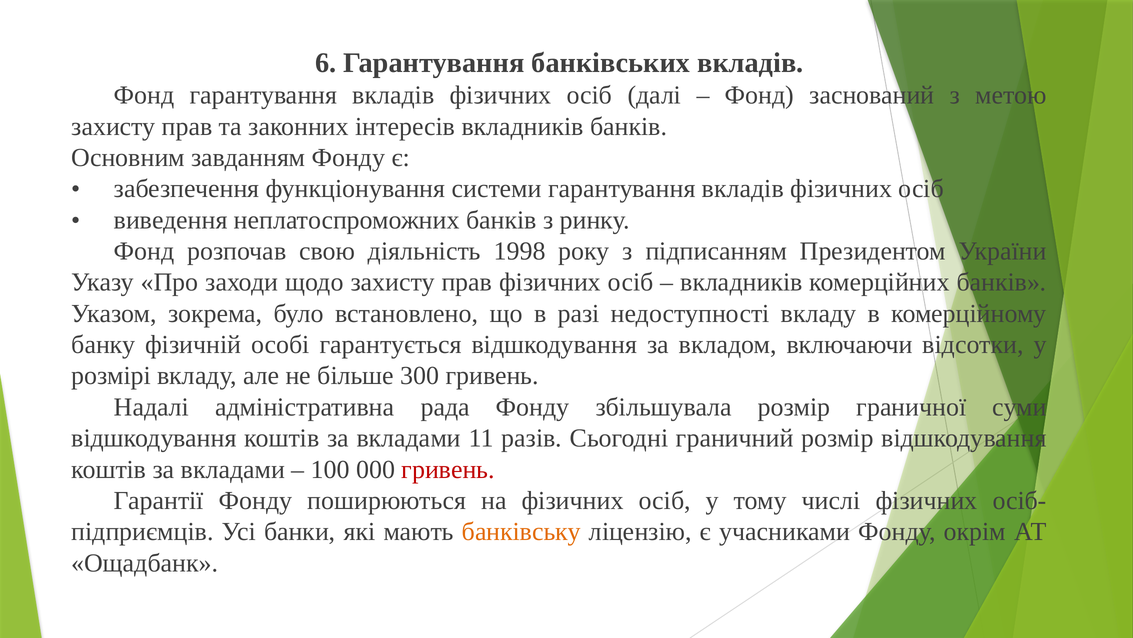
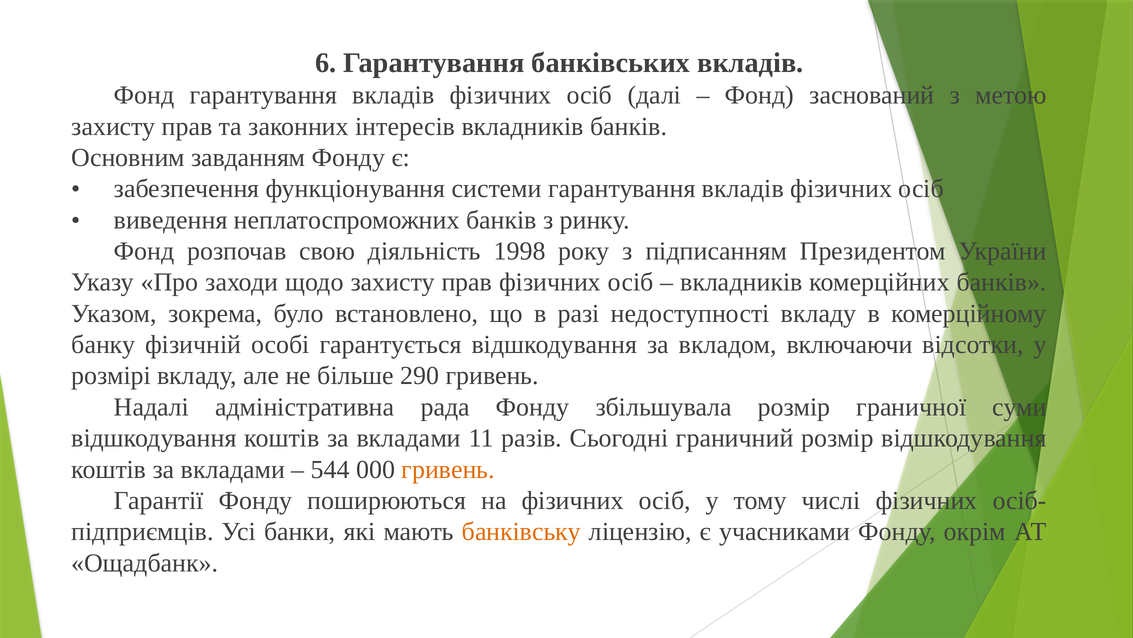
300: 300 -> 290
100: 100 -> 544
гривень at (448, 469) colour: red -> orange
